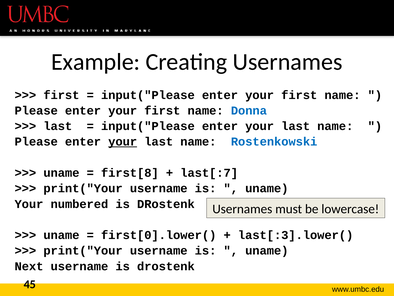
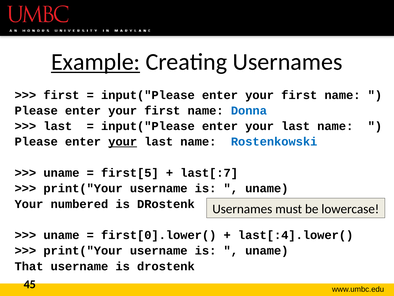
Example underline: none -> present
first[8: first[8 -> first[5
last[:3].lower(: last[:3].lower( -> last[:4].lower(
Next: Next -> That
